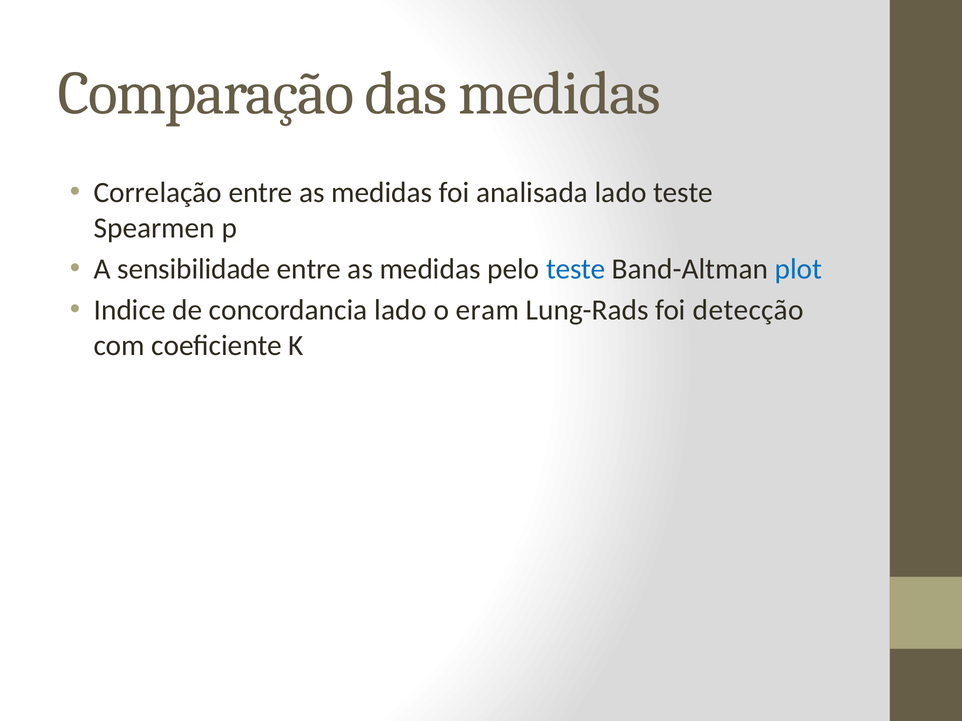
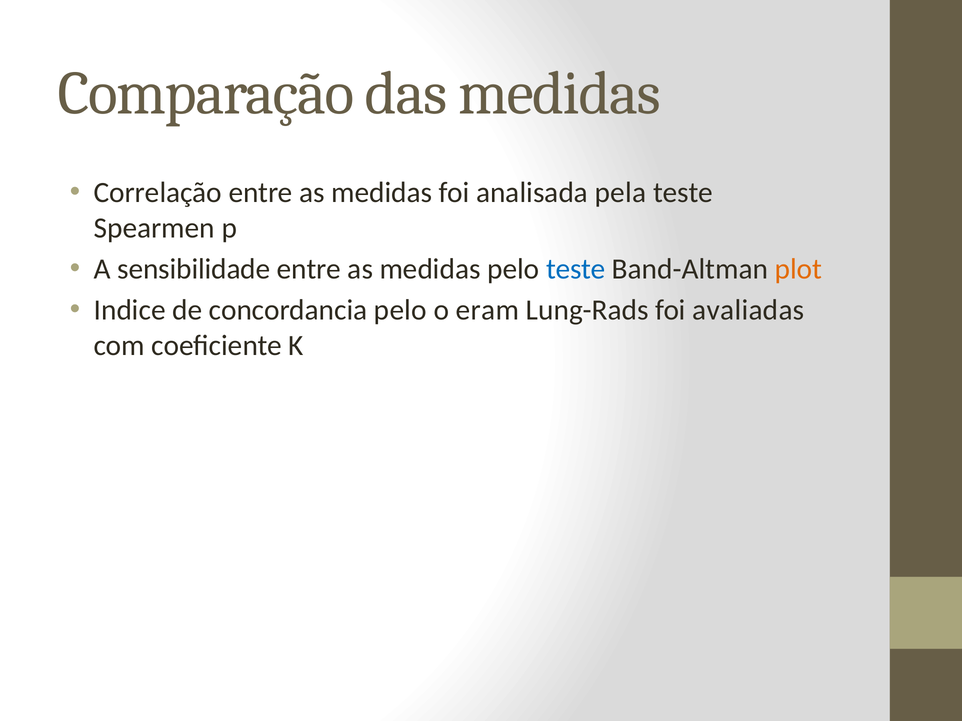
analisada lado: lado -> pela
plot colour: blue -> orange
concordancia lado: lado -> pelo
detecção: detecção -> avaliadas
